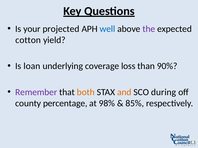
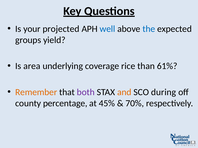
the colour: purple -> blue
cotton: cotton -> groups
loan: loan -> area
loss: loss -> rice
90%: 90% -> 61%
Remember colour: purple -> orange
both colour: orange -> purple
98%: 98% -> 45%
85%: 85% -> 70%
